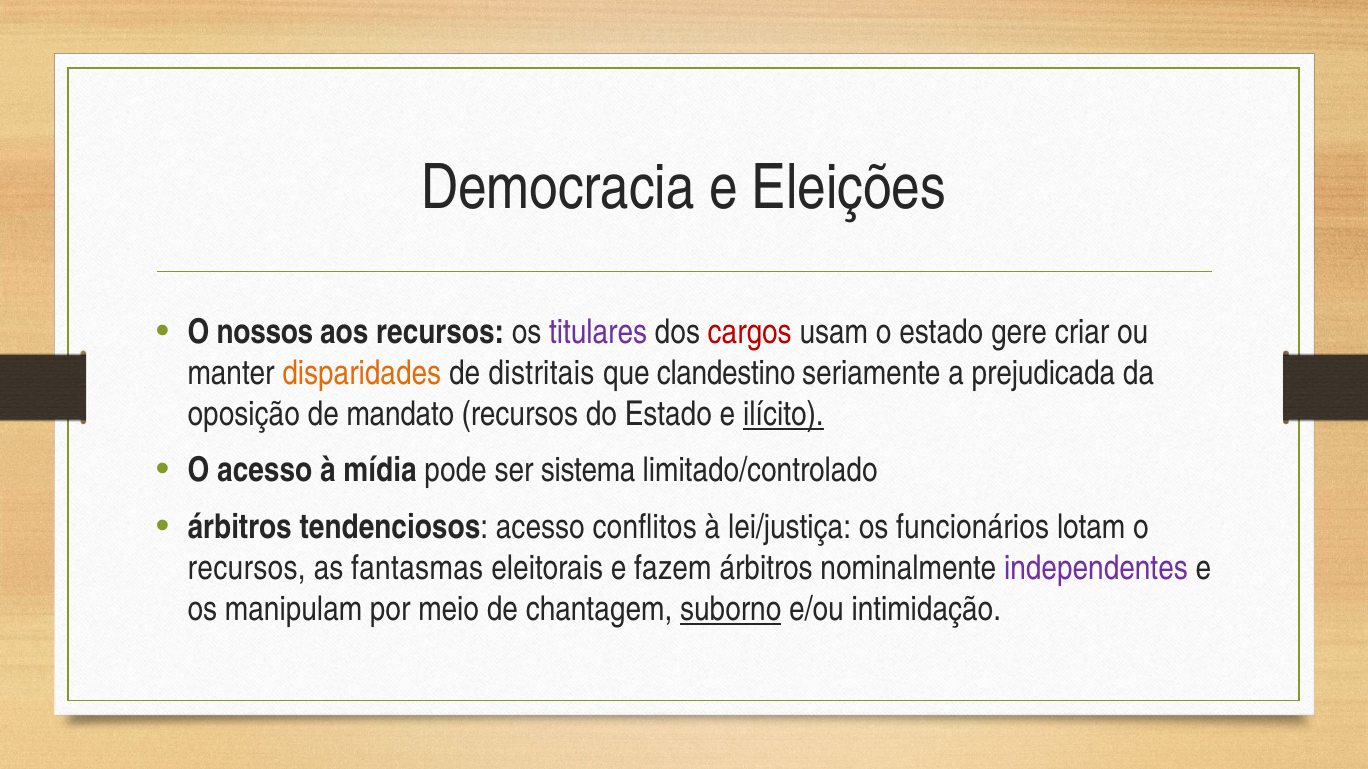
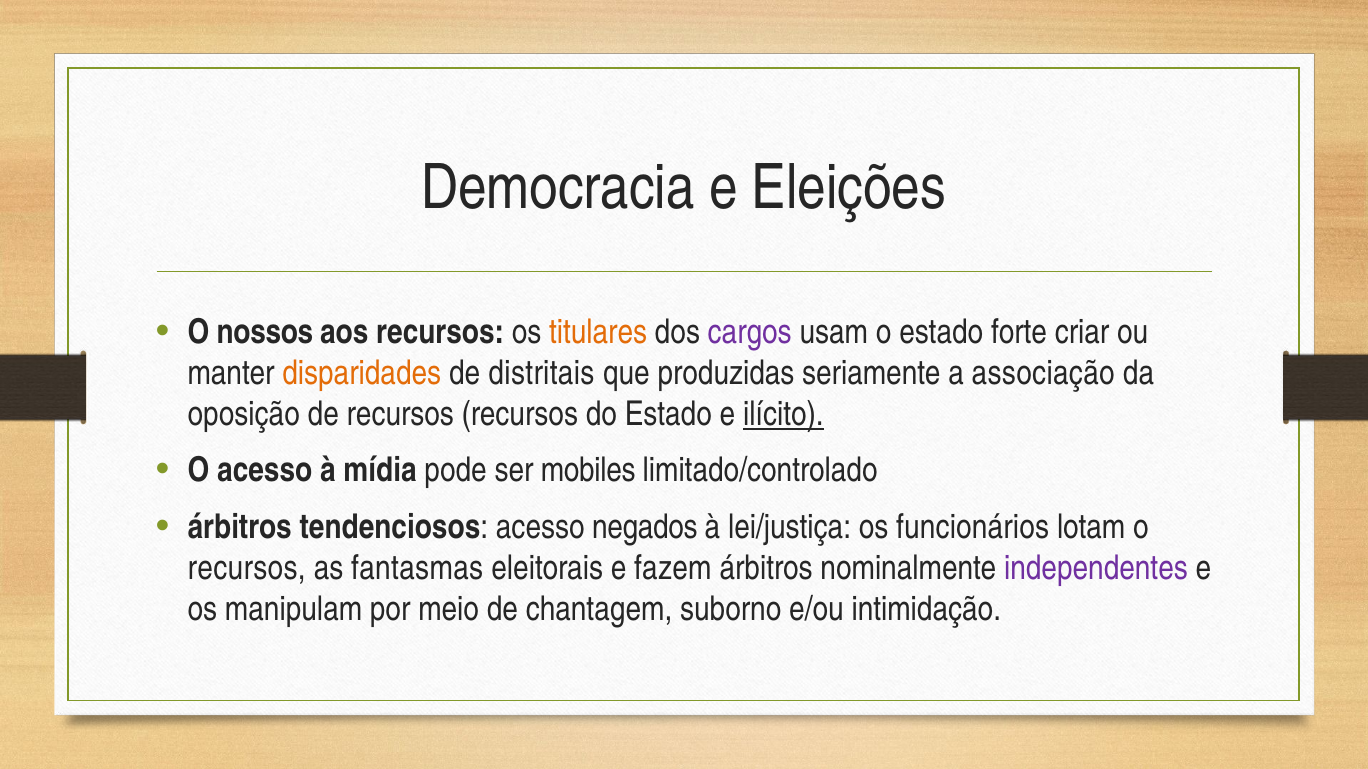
titulares colour: purple -> orange
cargos colour: red -> purple
gere: gere -> forte
clandestino: clandestino -> produzidas
prejudicada: prejudicada -> associação
de mandato: mandato -> recursos
sistema: sistema -> mobiles
conflitos: conflitos -> negados
suborno underline: present -> none
